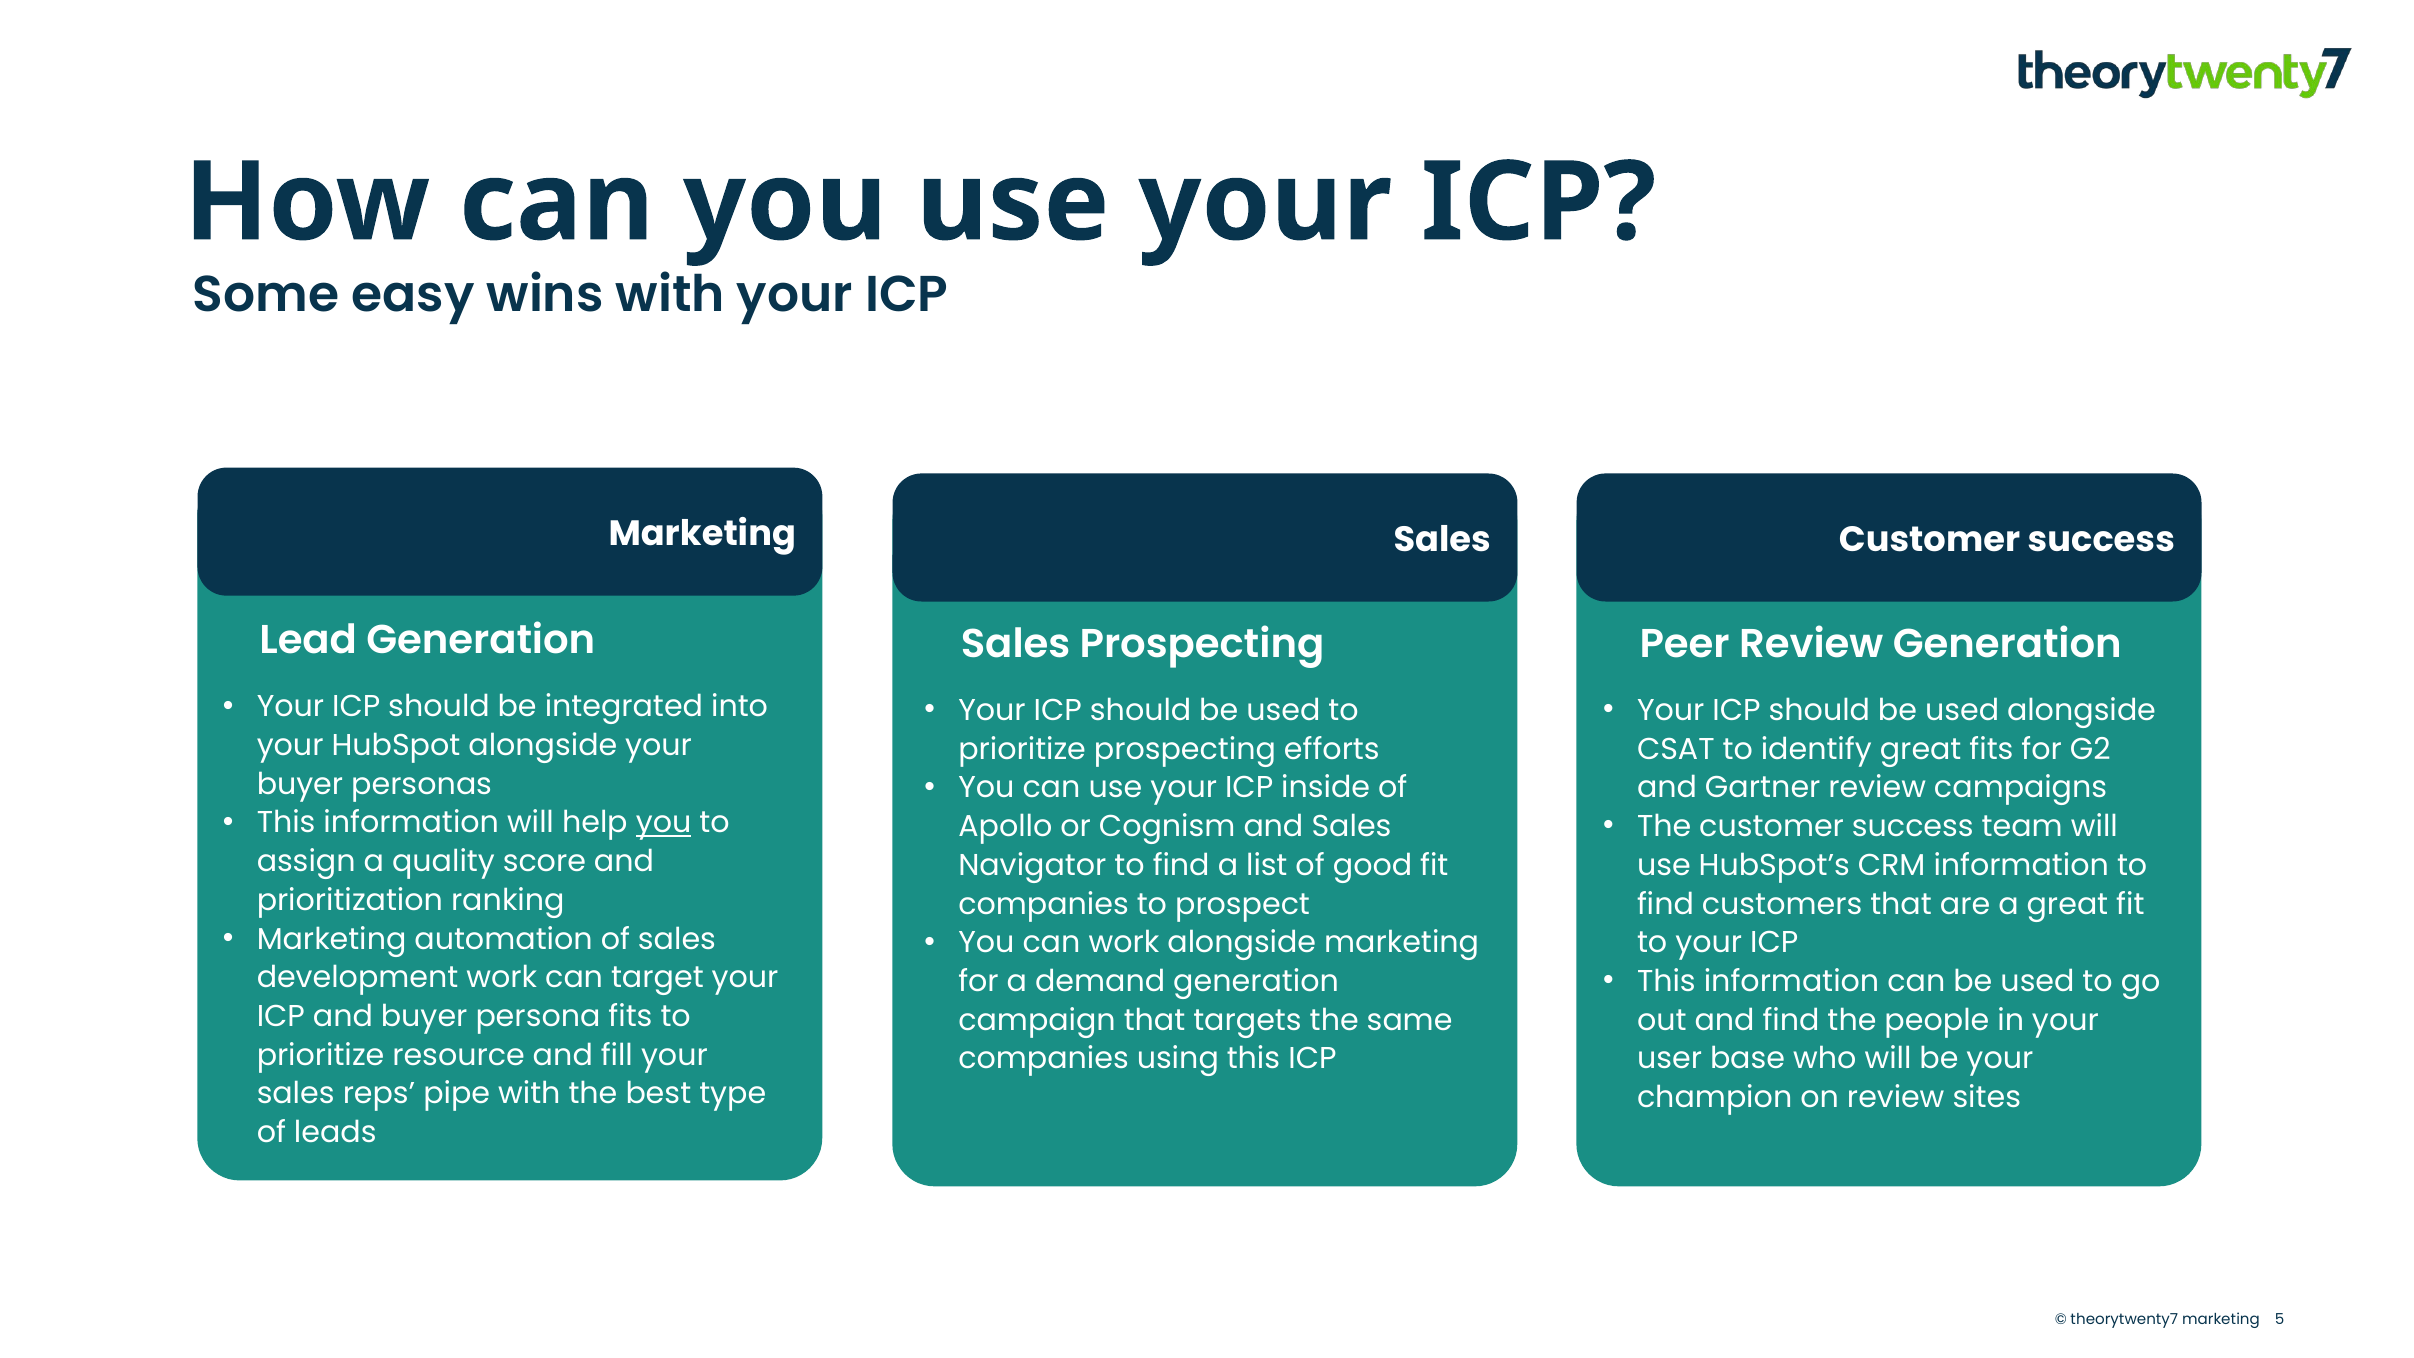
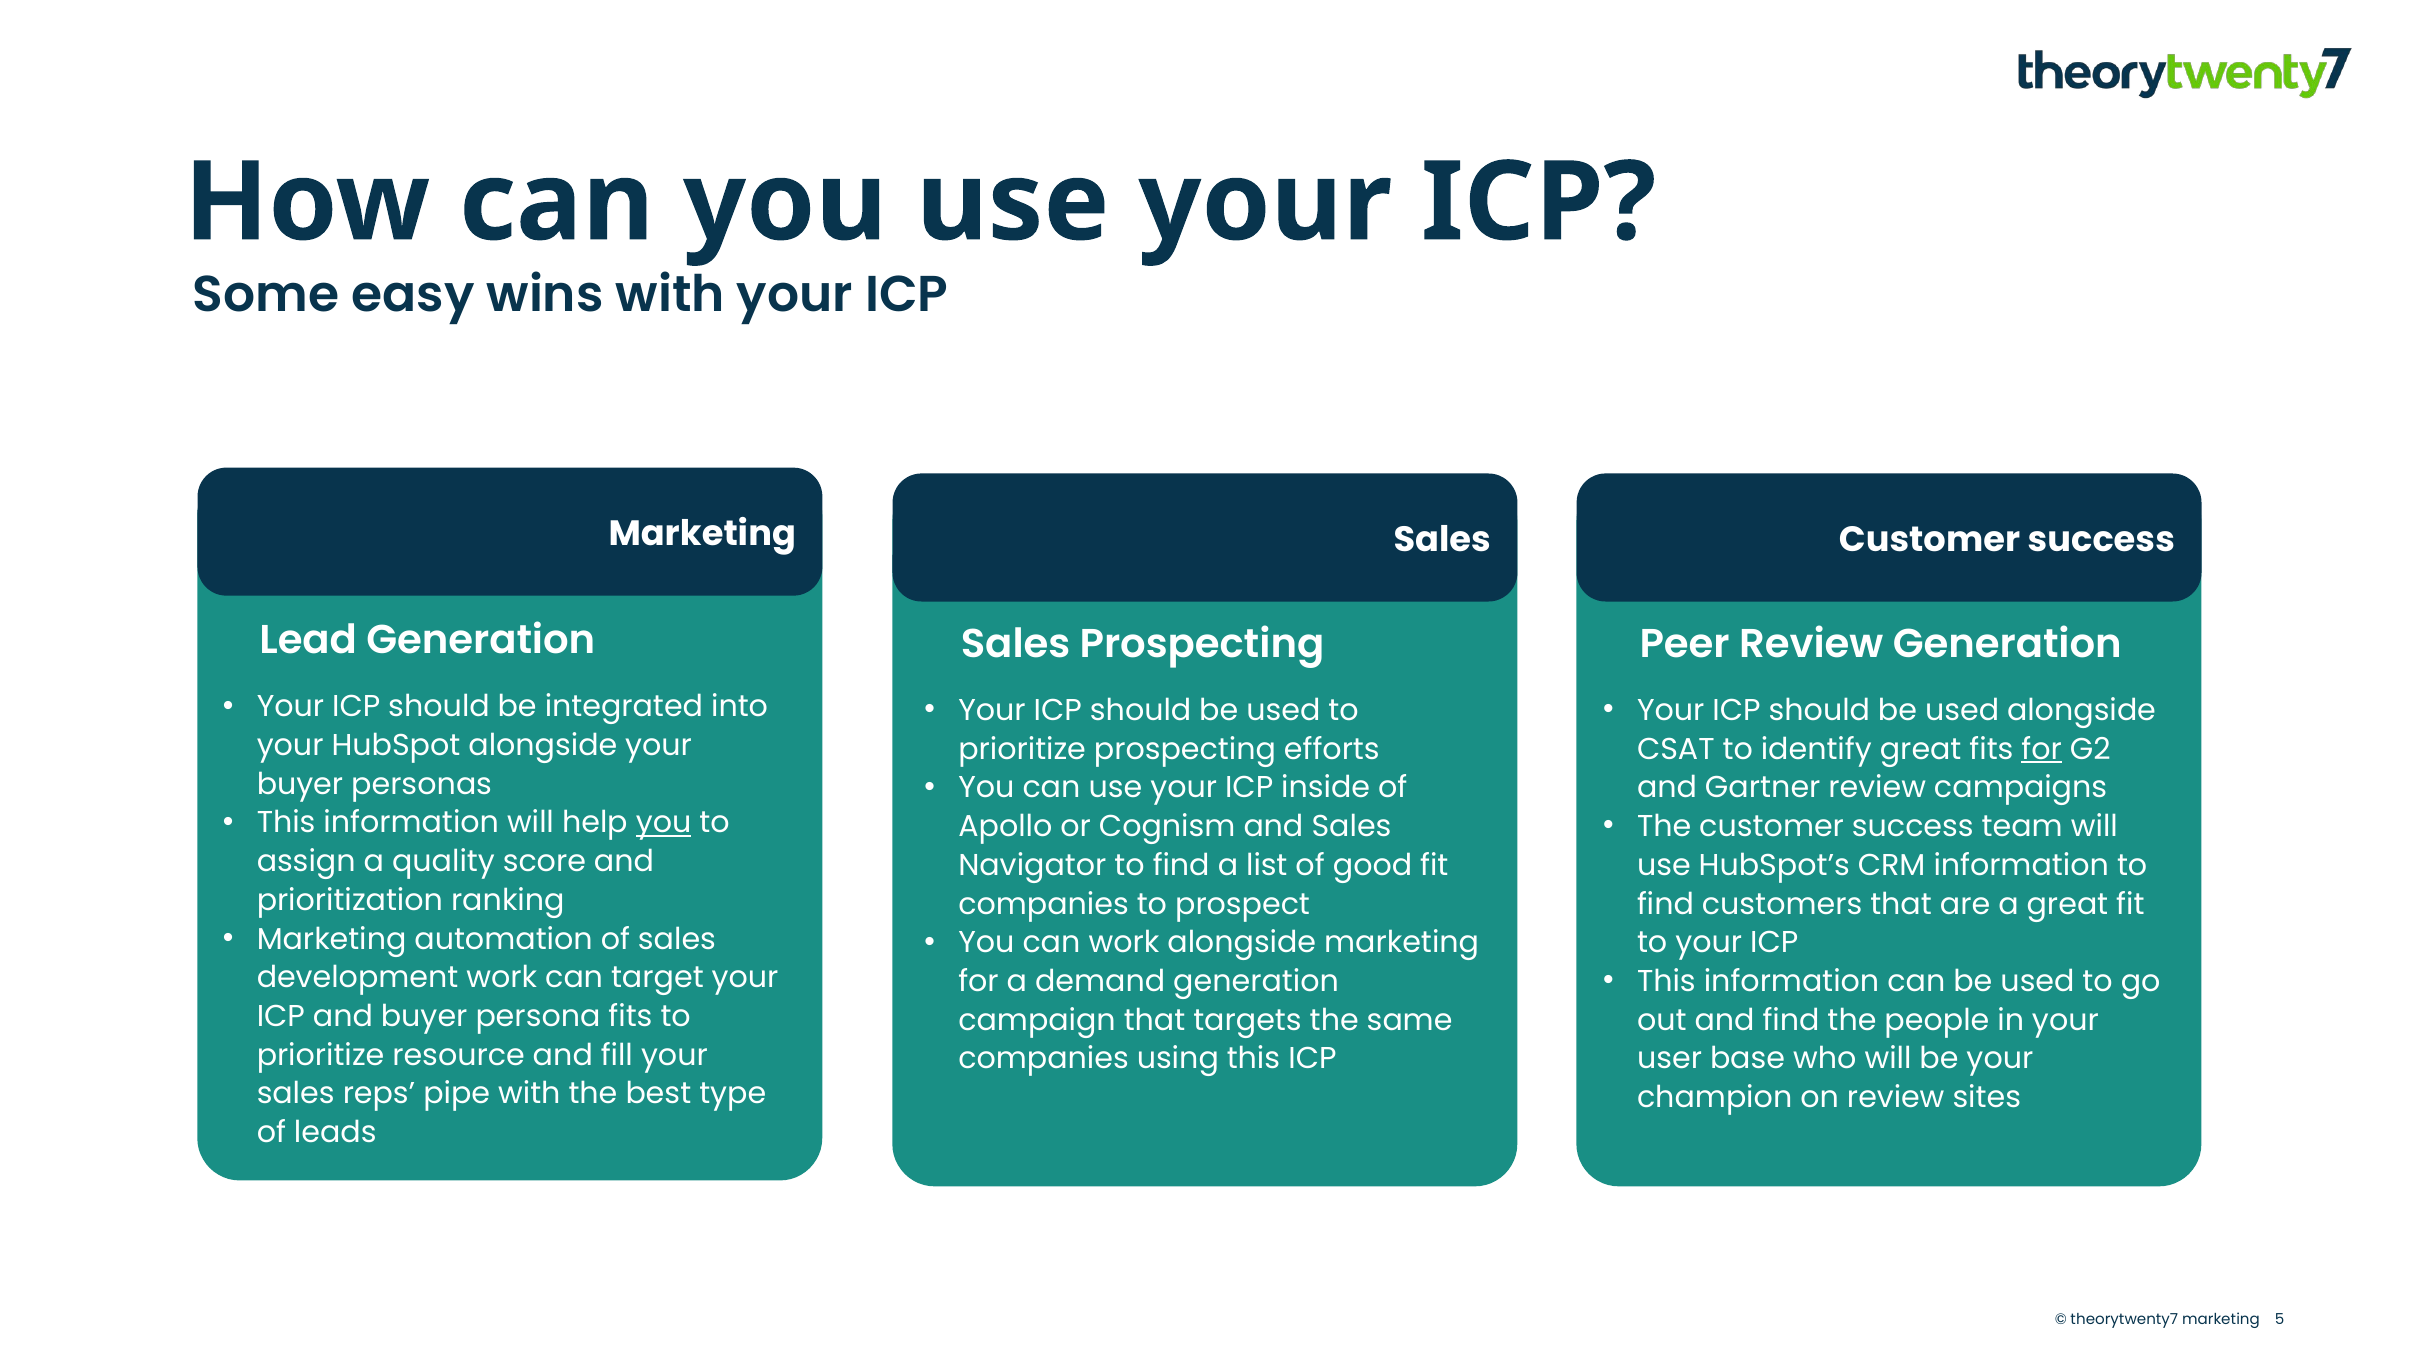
for at (2042, 749) underline: none -> present
